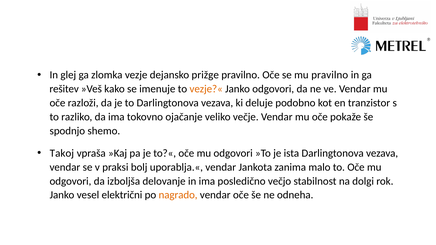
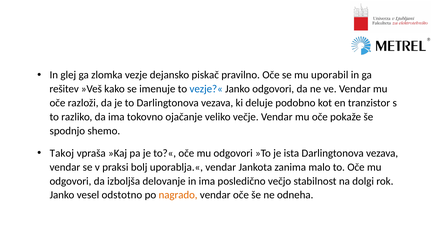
prižge: prižge -> piskač
mu pravilno: pravilno -> uporabil
vezje?« colour: orange -> blue
električni: električni -> odstotno
